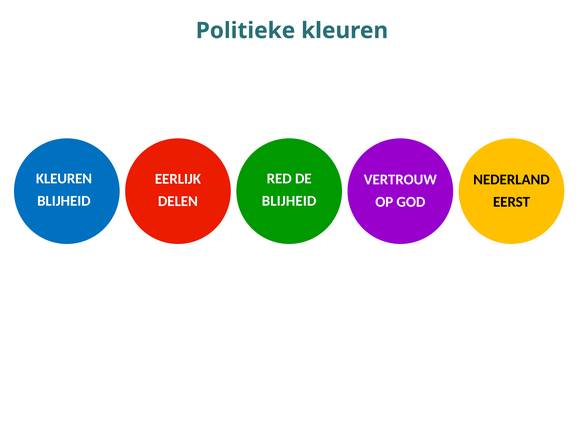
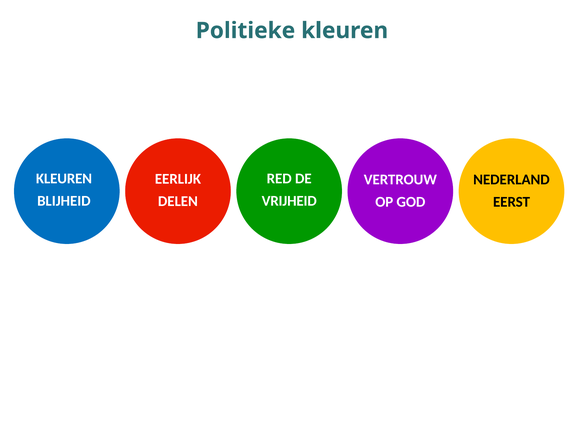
BLIJHEID at (289, 201): BLIJHEID -> VRIJHEID
